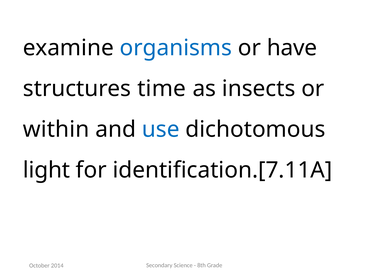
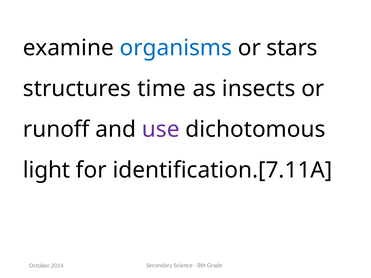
have: have -> stars
within: within -> runoff
use colour: blue -> purple
